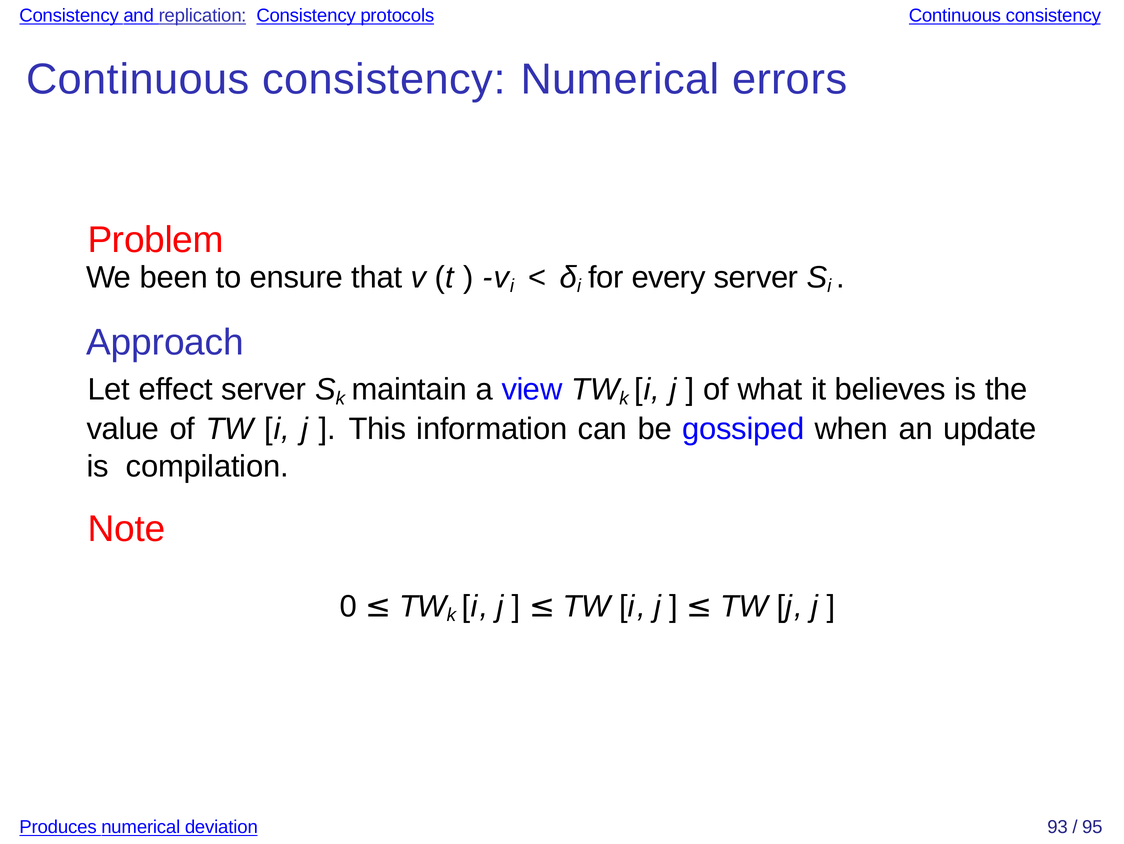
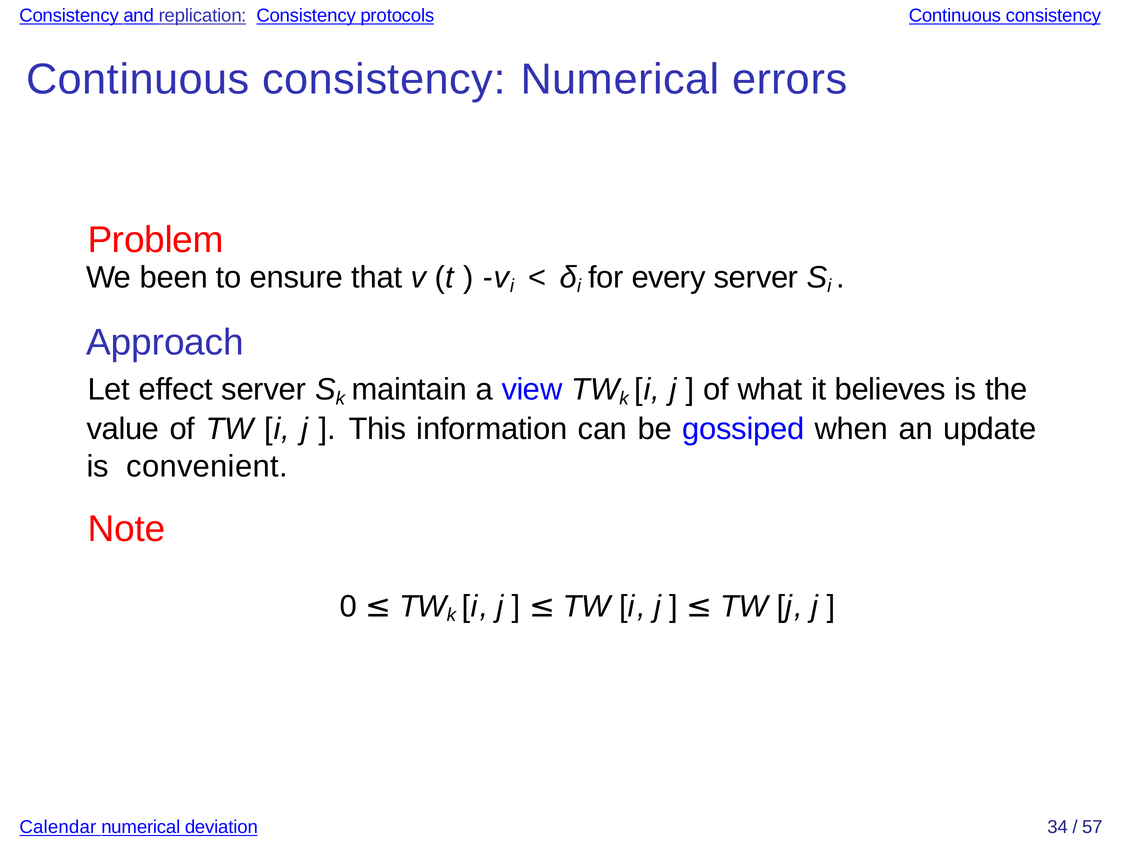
compilation: compilation -> convenient
Produces: Produces -> Calendar
93: 93 -> 34
95: 95 -> 57
